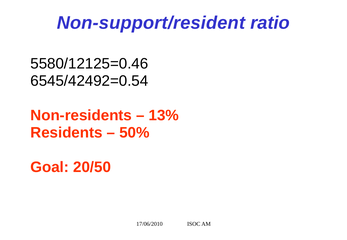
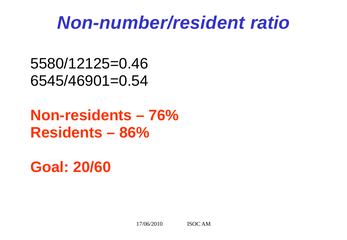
Non-support/resident: Non-support/resident -> Non-number/resident
6545/42492=0.54: 6545/42492=0.54 -> 6545/46901=0.54
13%: 13% -> 76%
50%: 50% -> 86%
20/50: 20/50 -> 20/60
